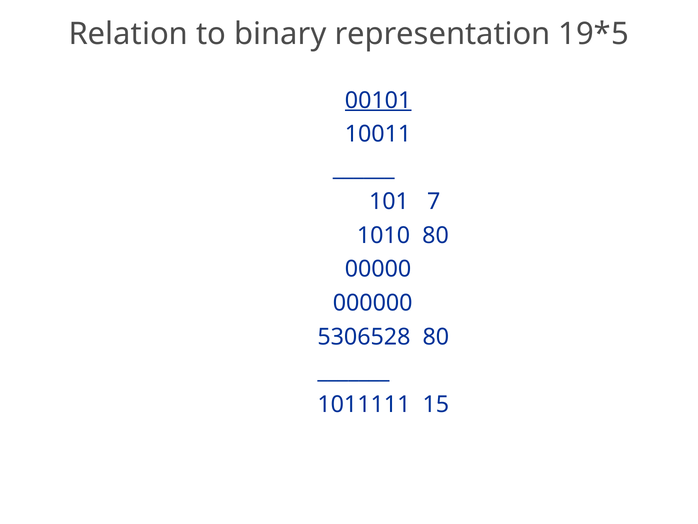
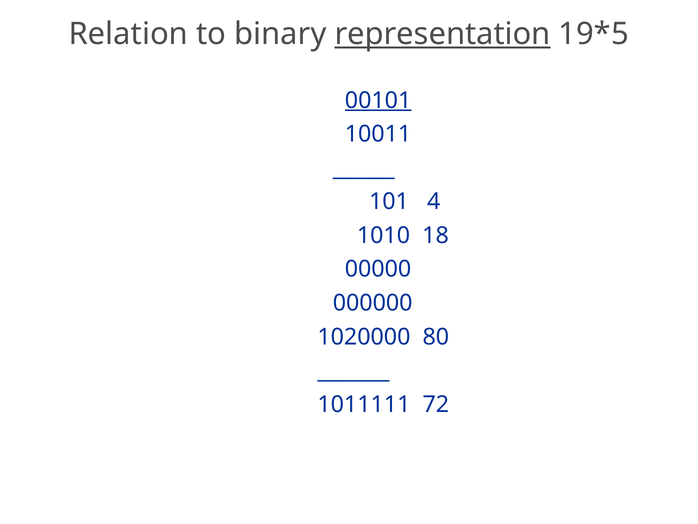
representation underline: none -> present
7: 7 -> 4
1010 80: 80 -> 18
5306528: 5306528 -> 1020000
15: 15 -> 72
